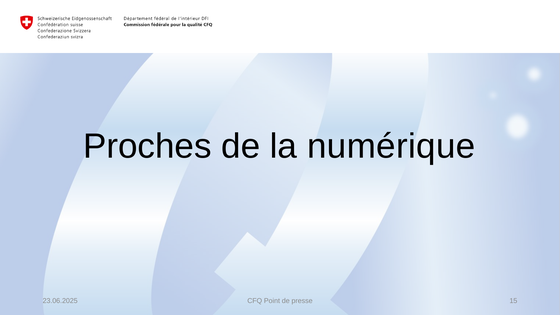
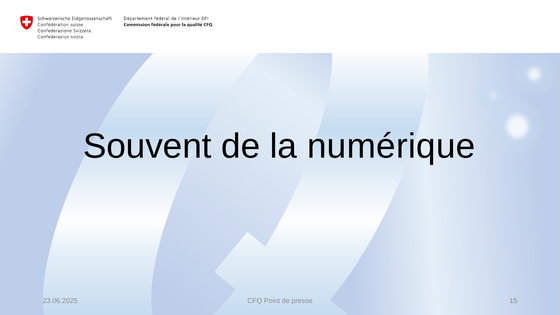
Proches: Proches -> Souvent
